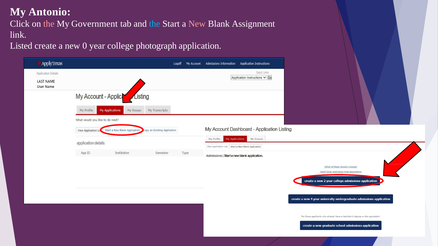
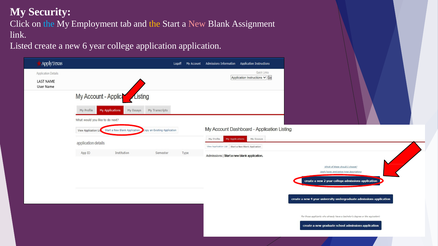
Antonio: Antonio -> Security
the at (49, 24) colour: pink -> light blue
Government: Government -> Employment
the at (155, 24) colour: light blue -> yellow
0: 0 -> 6
college photograph: photograph -> application
